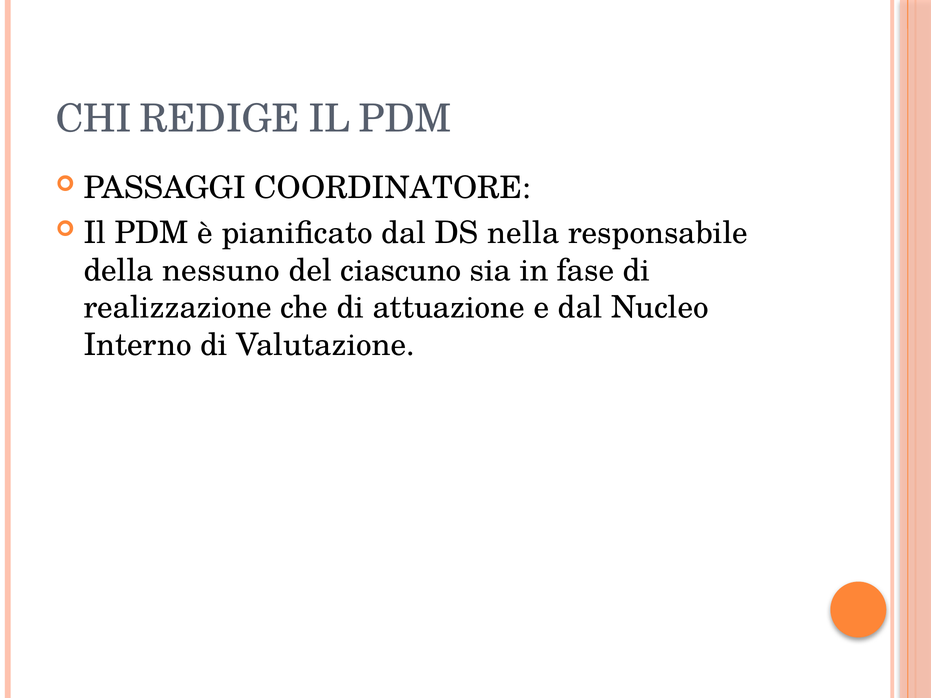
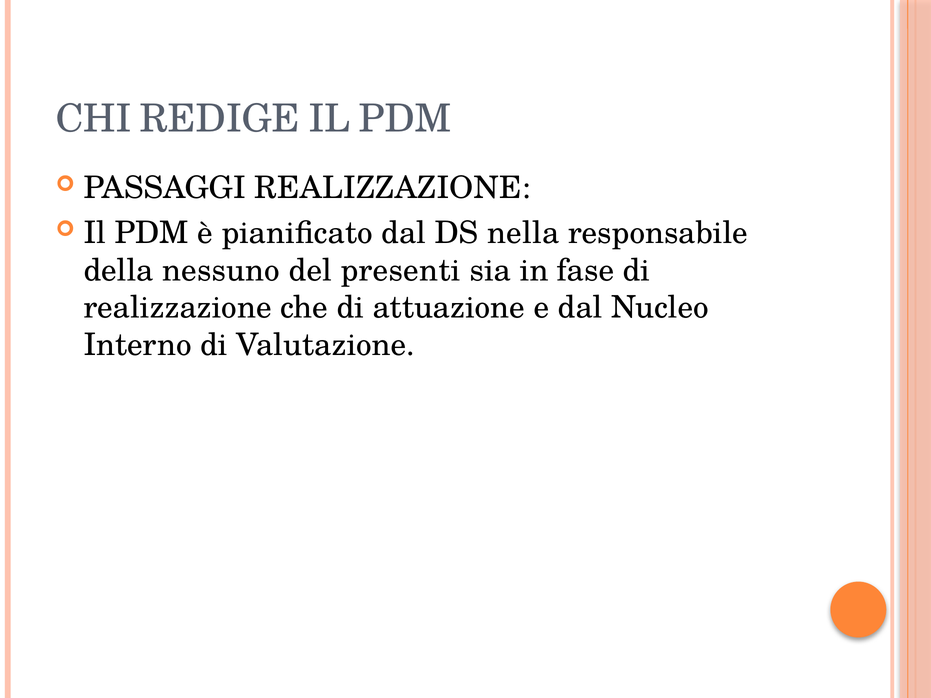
PASSAGGI COORDINATORE: COORDINATORE -> REALIZZAZIONE
ciascuno: ciascuno -> presenti
